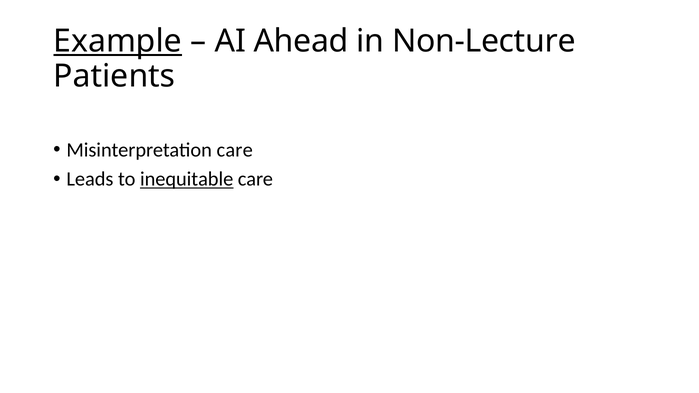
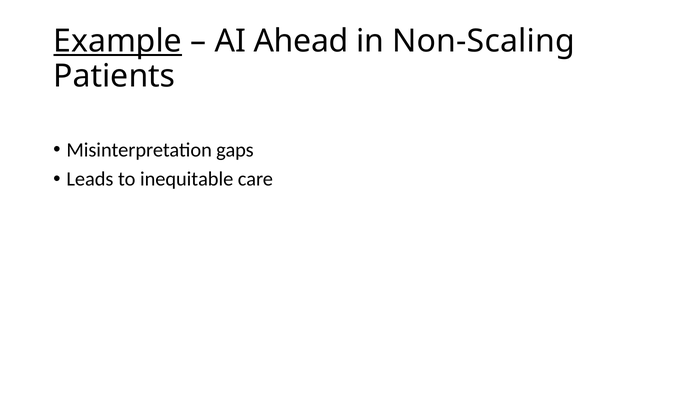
Non-Lecture: Non-Lecture -> Non-Scaling
Misinterpretation care: care -> gaps
inequitable underline: present -> none
